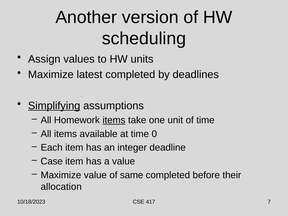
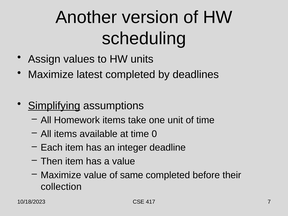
items at (114, 120) underline: present -> none
Case: Case -> Then
allocation: allocation -> collection
